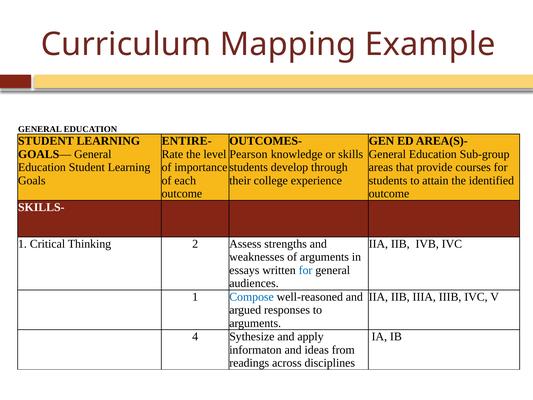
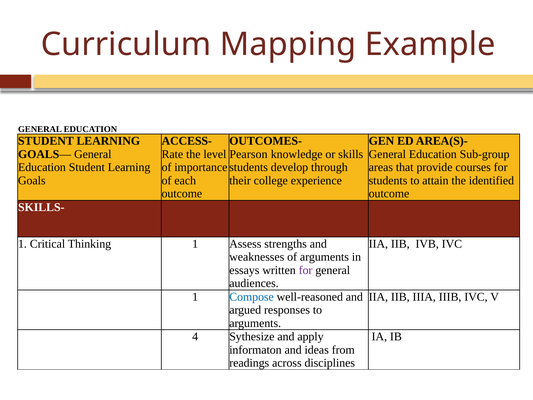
ENTIRE-: ENTIRE- -> ACCESS-
Thinking 2: 2 -> 1
for at (306, 270) colour: blue -> purple
